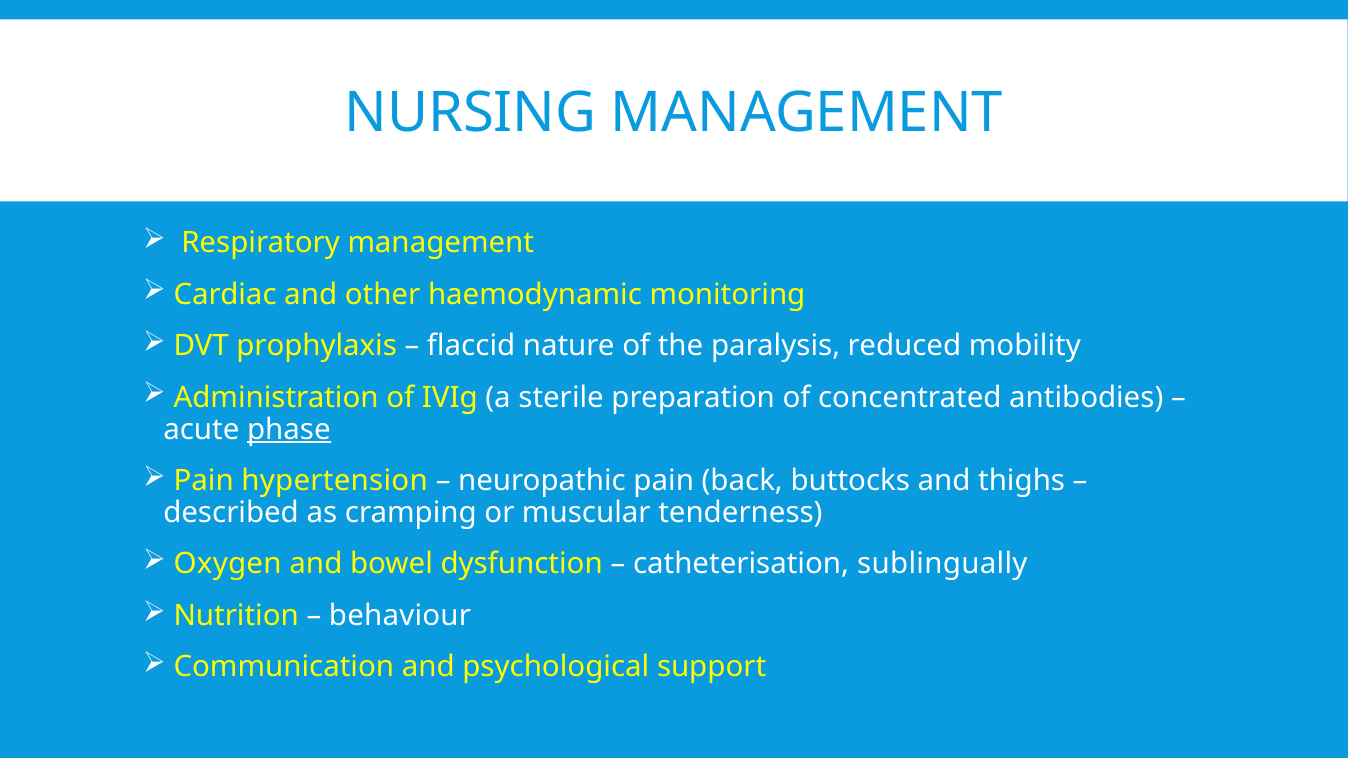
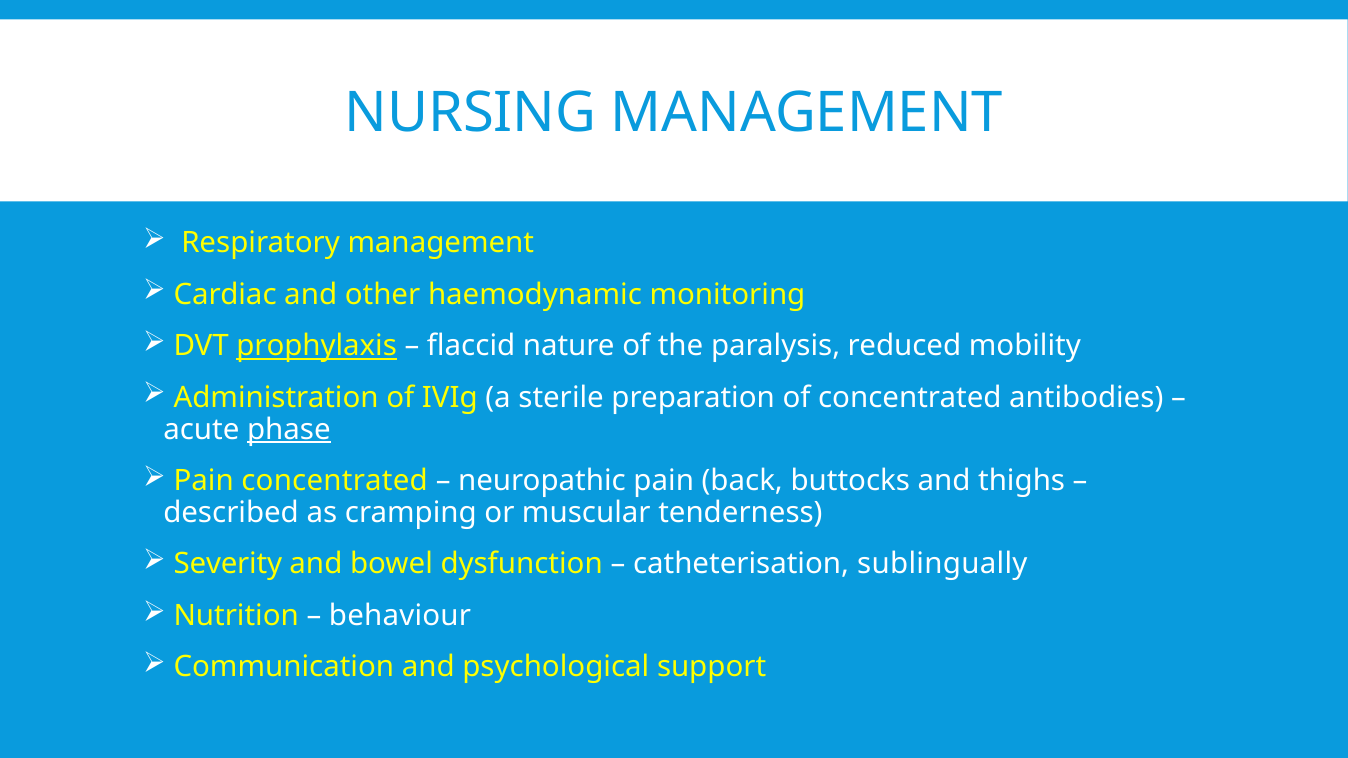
prophylaxis underline: none -> present
Pain hypertension: hypertension -> concentrated
Oxygen: Oxygen -> Severity
